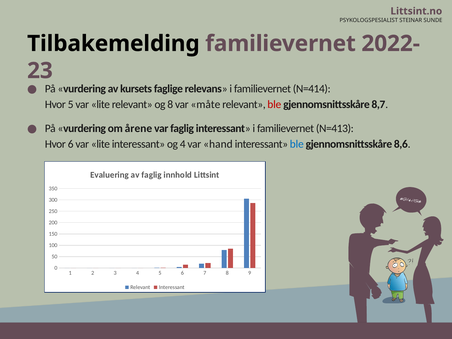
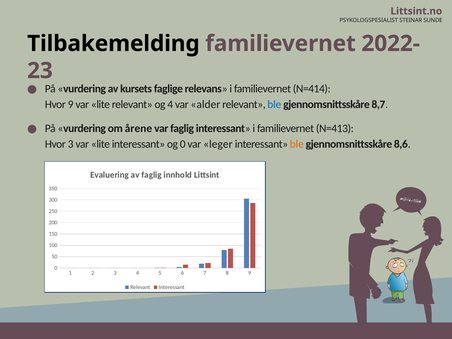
Hvor 5: 5 -> 9
og 8: 8 -> 4
måte: måte -> alder
ble at (274, 104) colour: red -> blue
Hvor 6: 6 -> 3
og 4: 4 -> 0
hand: hand -> leger
ble at (297, 144) colour: blue -> orange
